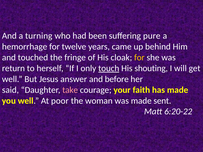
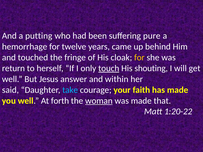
turning: turning -> putting
before: before -> within
take colour: pink -> light blue
poor: poor -> forth
woman underline: none -> present
sent: sent -> that
6:20-22: 6:20-22 -> 1:20-22
